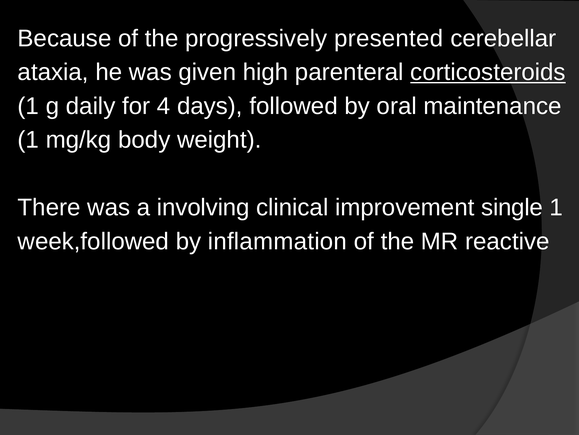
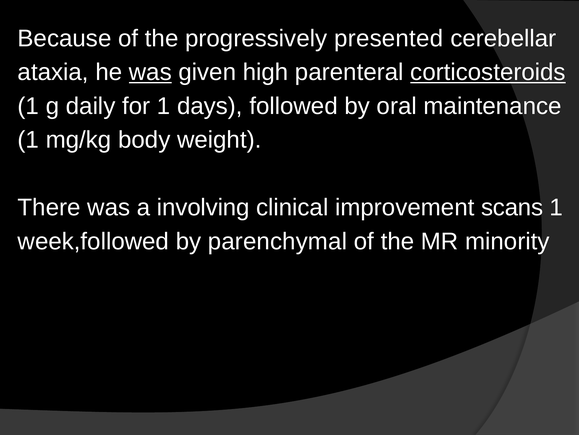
was at (150, 72) underline: none -> present
for 4: 4 -> 1
single: single -> scans
inflammation: inflammation -> parenchymal
reactive: reactive -> minority
